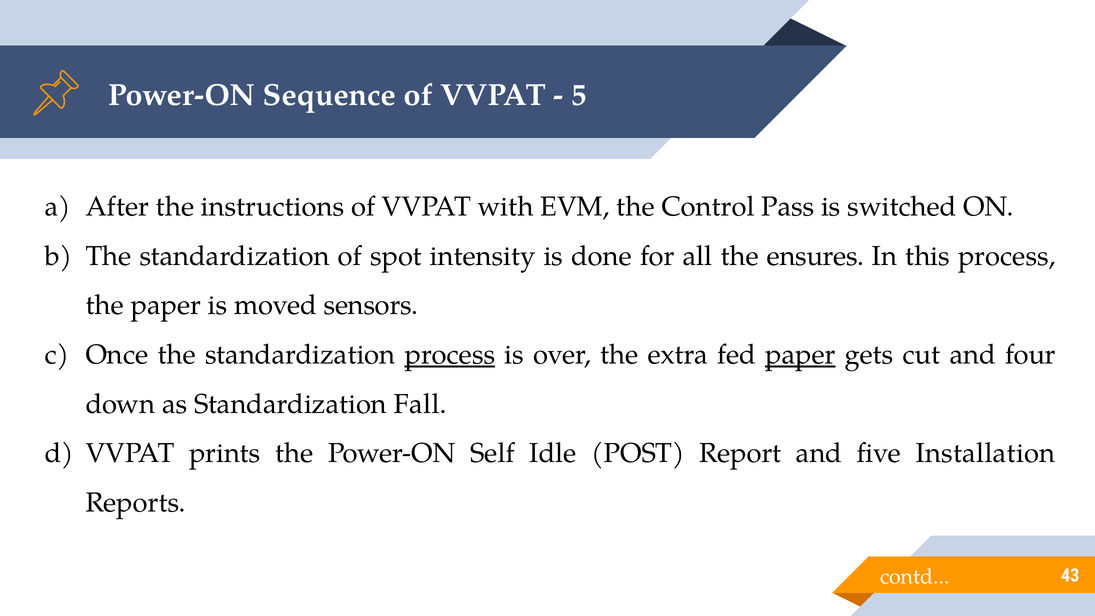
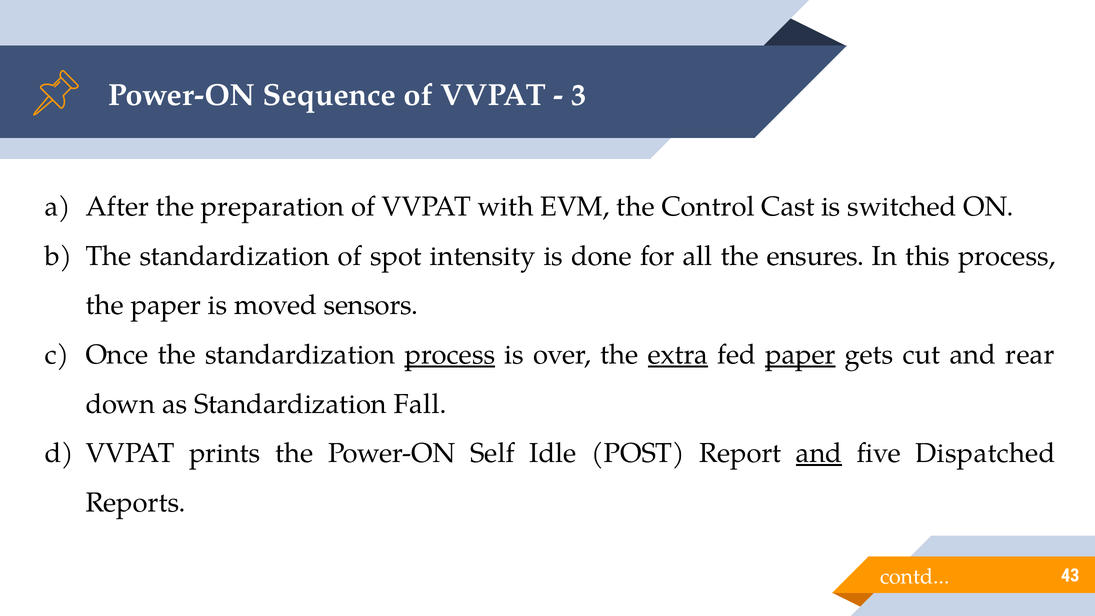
5: 5 -> 3
instructions: instructions -> preparation
Pass: Pass -> Cast
extra underline: none -> present
four: four -> rear
and at (819, 453) underline: none -> present
Installation: Installation -> Dispatched
